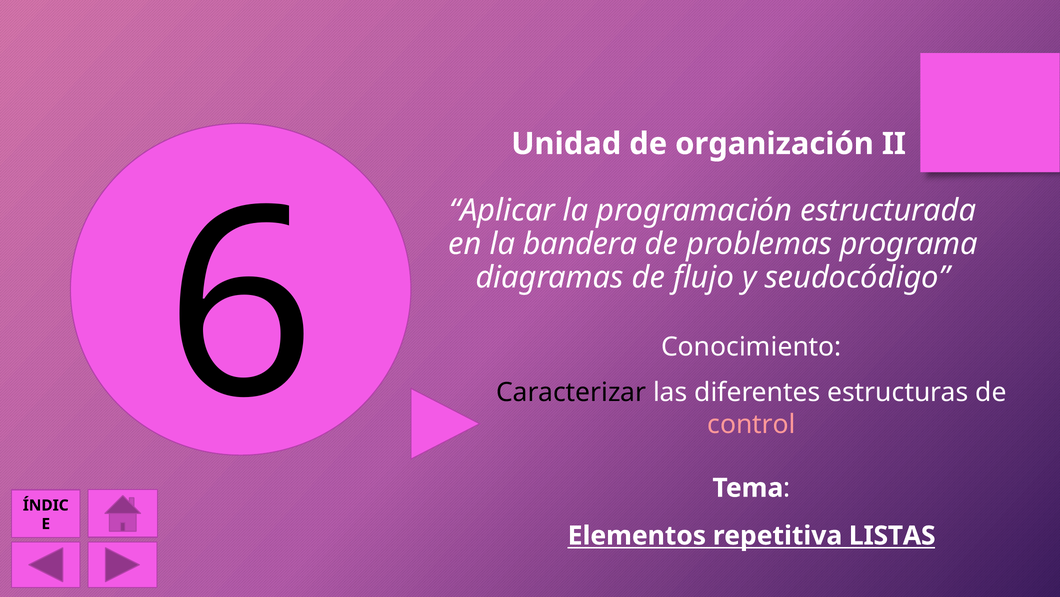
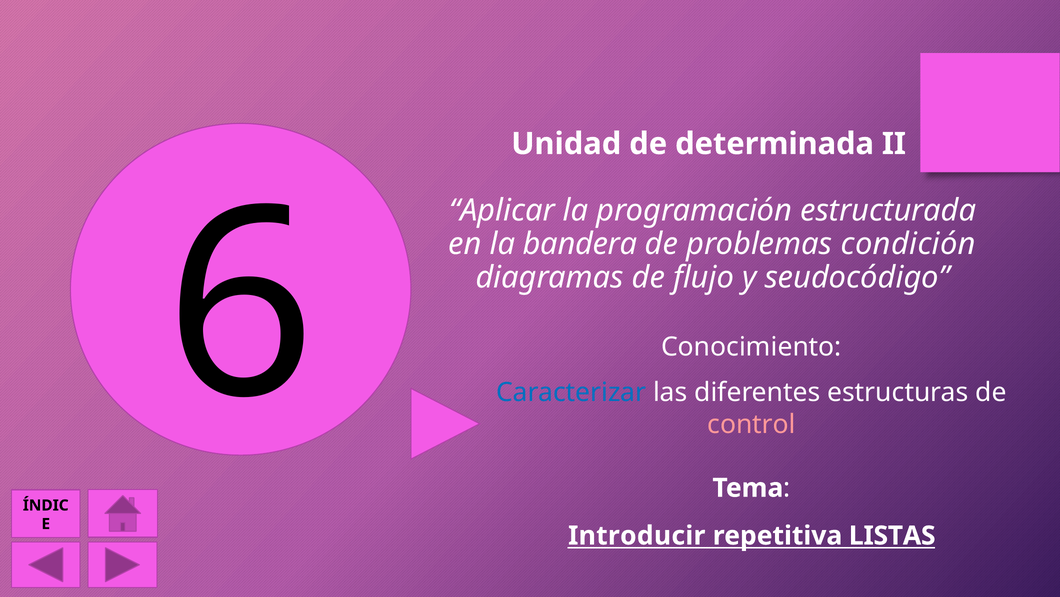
organización: organización -> determinada
programa: programa -> condición
Caracterizar colour: black -> blue
Elementos: Elementos -> Introducir
